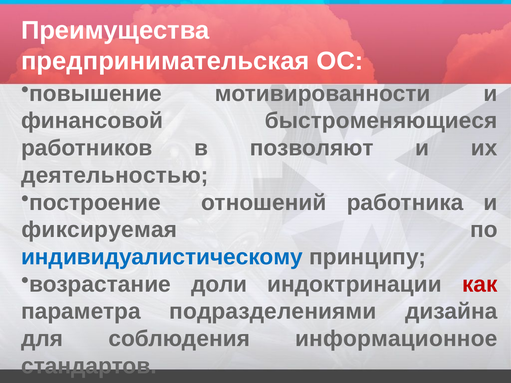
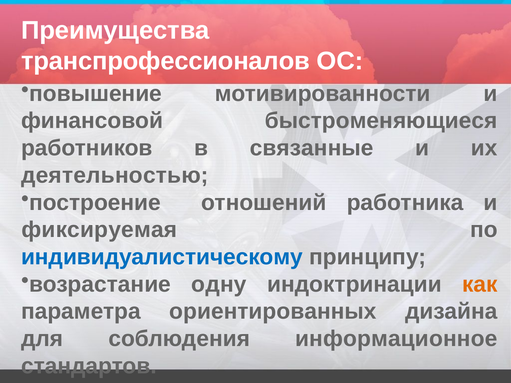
предпринимательская: предпринимательская -> транспрофессионалов
позволяют: позволяют -> связанные
доли: доли -> одну
как colour: red -> orange
подразделениями: подразделениями -> ориентированных
